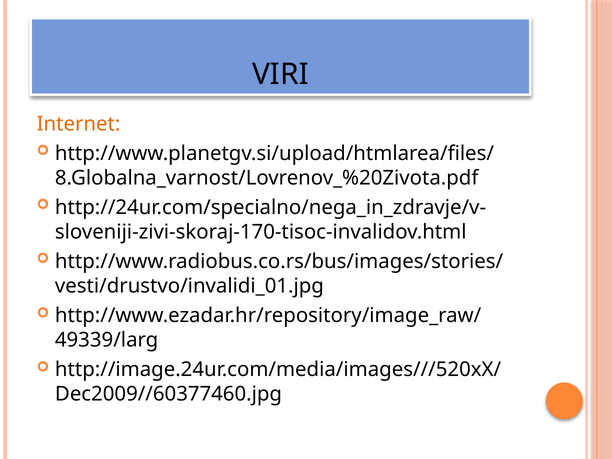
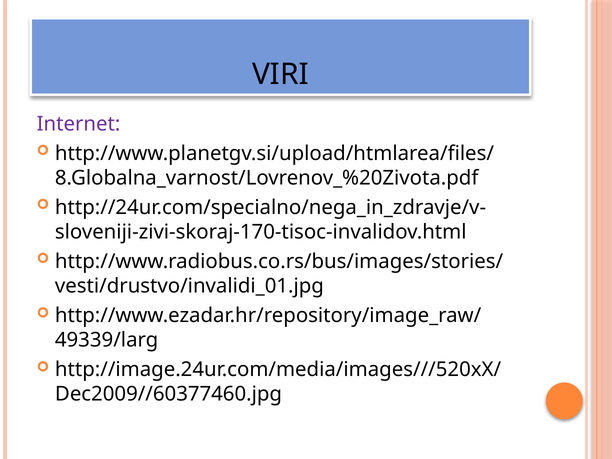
Internet colour: orange -> purple
